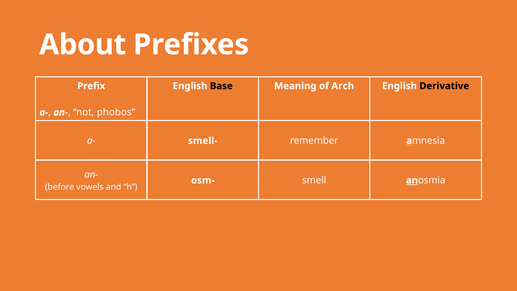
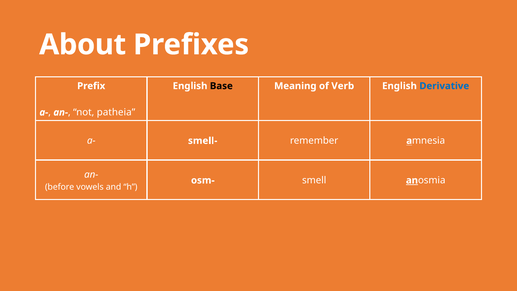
Arch: Arch -> Verb
Derivative colour: black -> blue
phobos: phobos -> patheia
